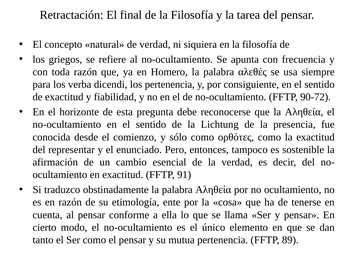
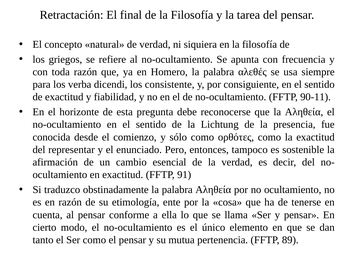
los pertenencia: pertenencia -> consistente
90-72: 90-72 -> 90-11
